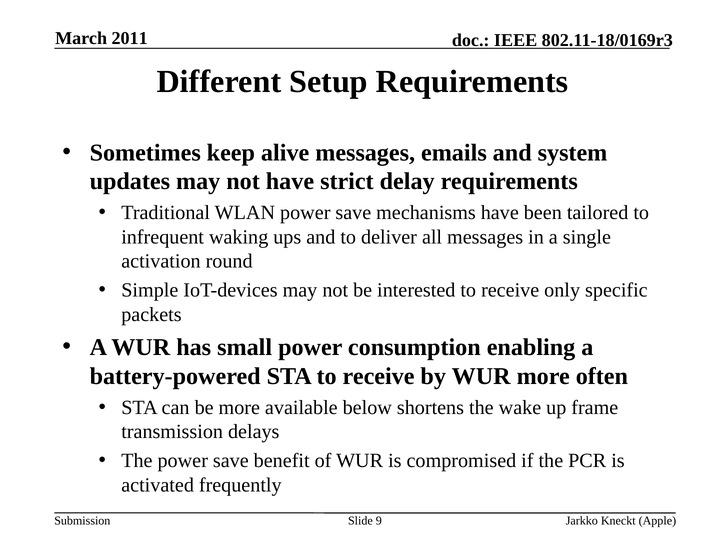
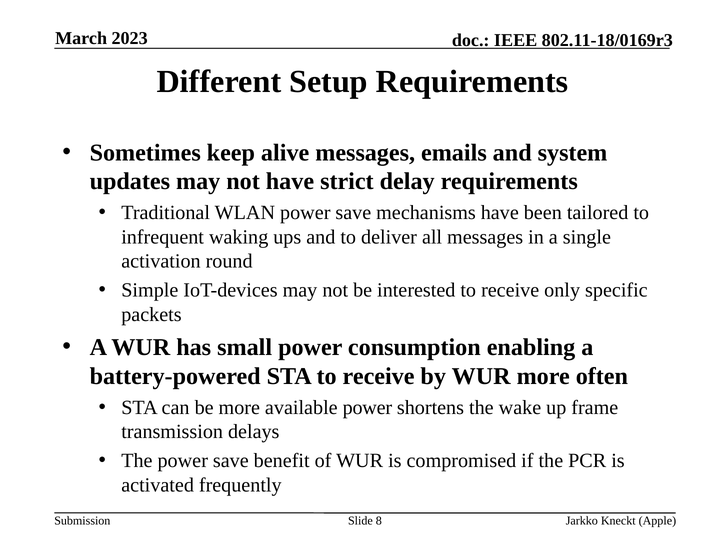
2011: 2011 -> 2023
available below: below -> power
9: 9 -> 8
